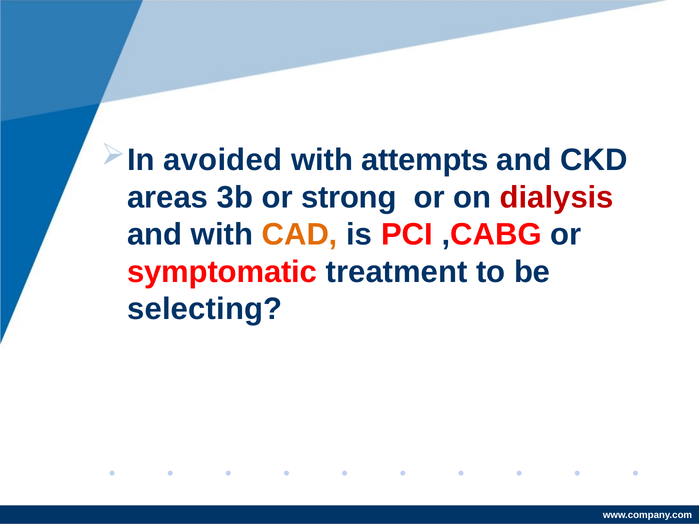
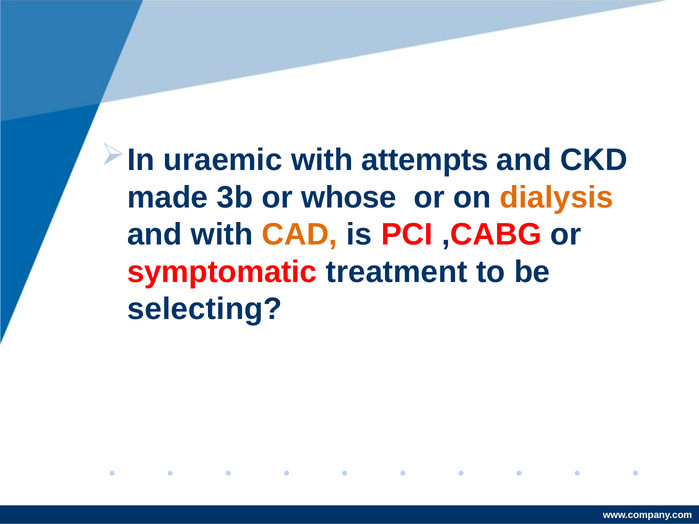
avoided: avoided -> uraemic
areas: areas -> made
strong: strong -> whose
dialysis colour: red -> orange
